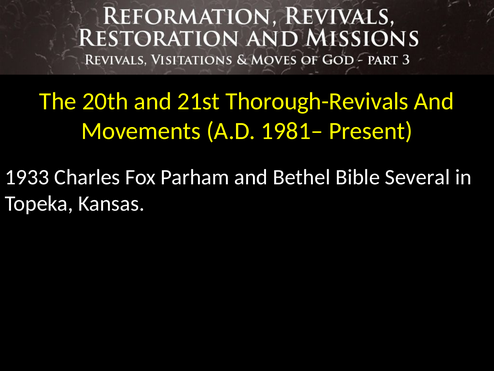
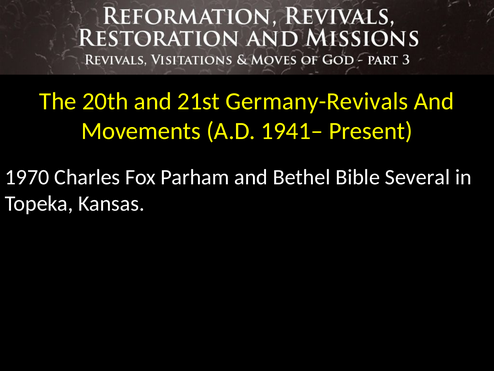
Thorough-Revivals: Thorough-Revivals -> Germany-Revivals
1981–: 1981– -> 1941–
1933: 1933 -> 1970
